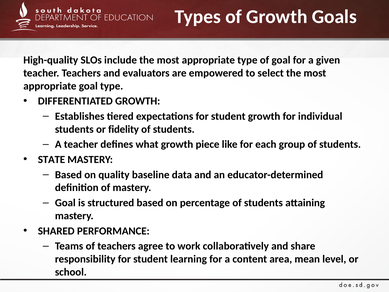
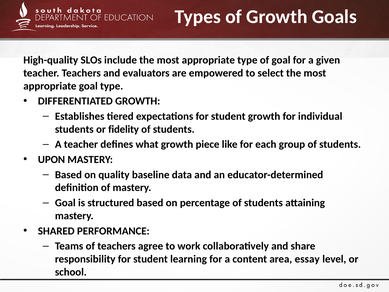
STATE: STATE -> UPON
mean: mean -> essay
